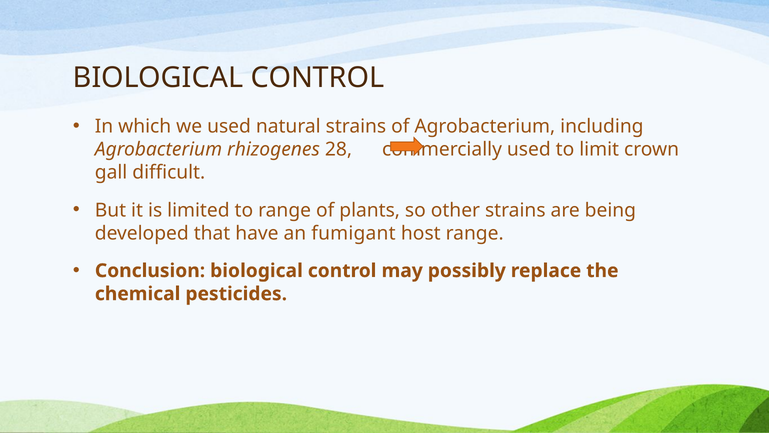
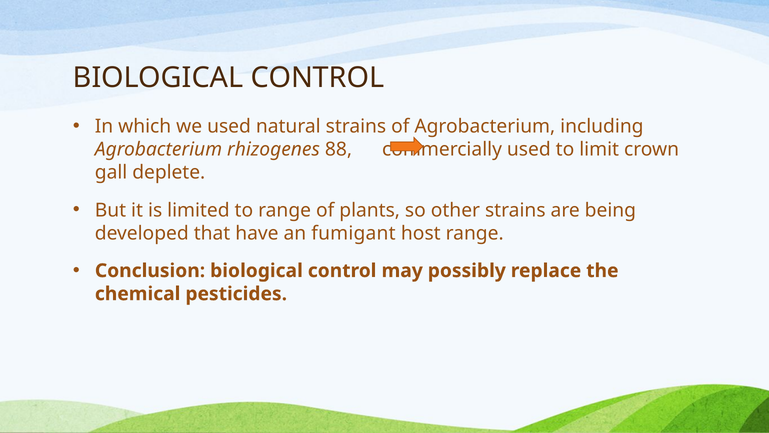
28: 28 -> 88
difficult: difficult -> deplete
